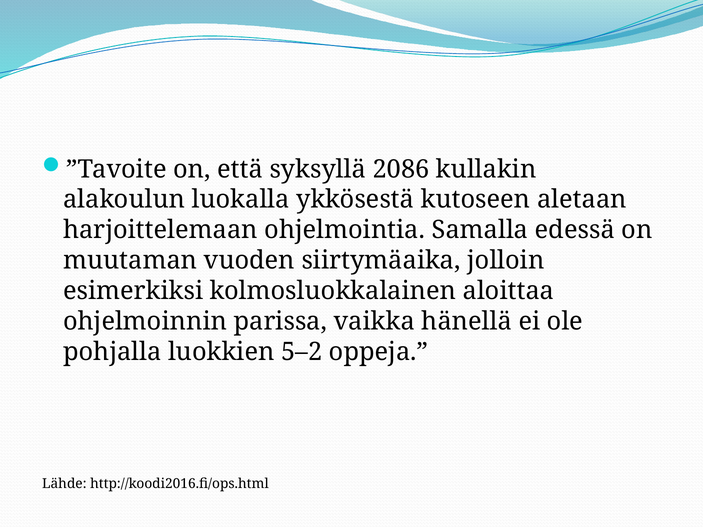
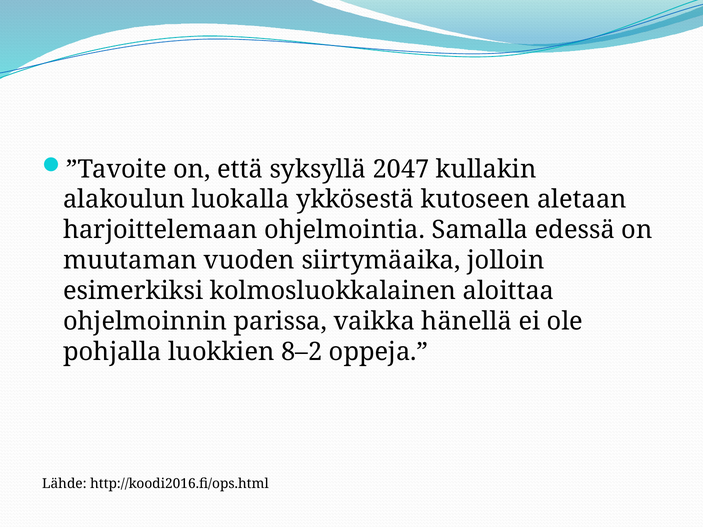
2086: 2086 -> 2047
5–2: 5–2 -> 8–2
